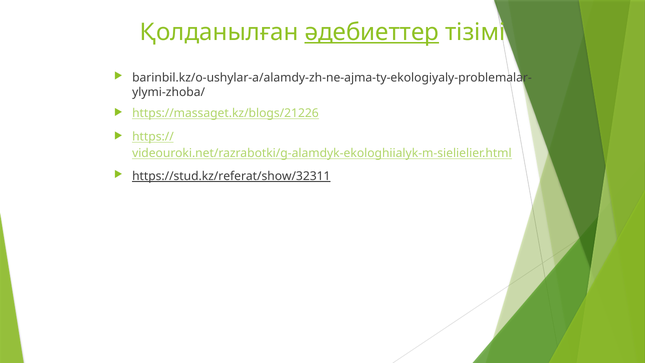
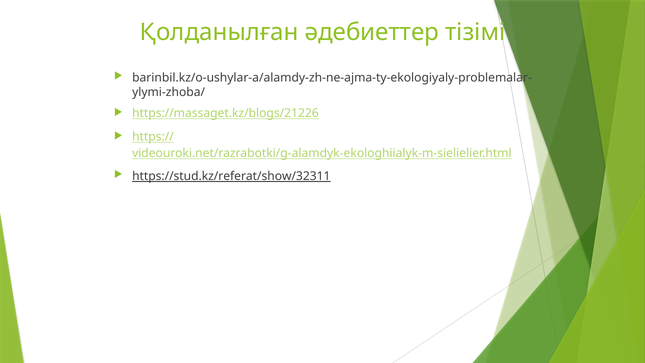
әдебиеттер underline: present -> none
